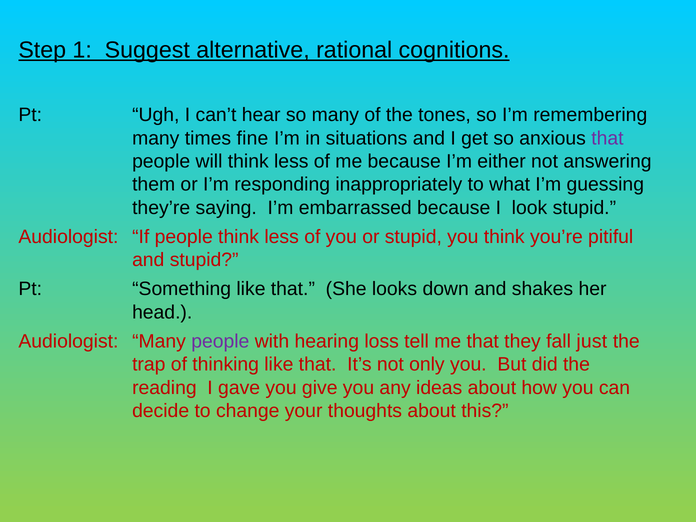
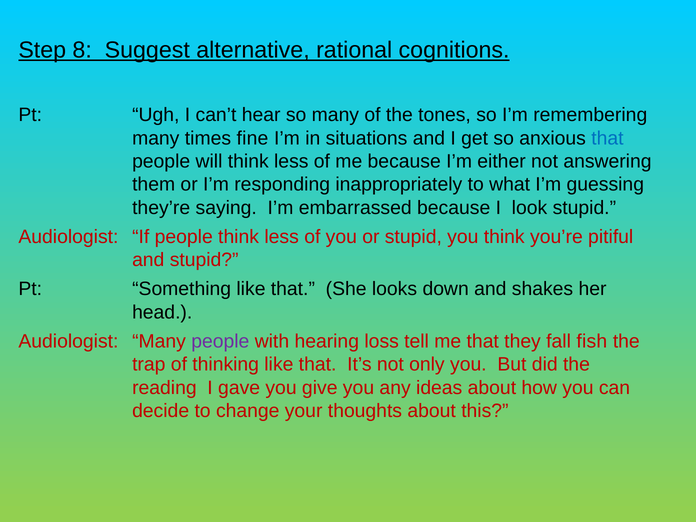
1: 1 -> 8
that at (607, 138) colour: purple -> blue
just: just -> fish
